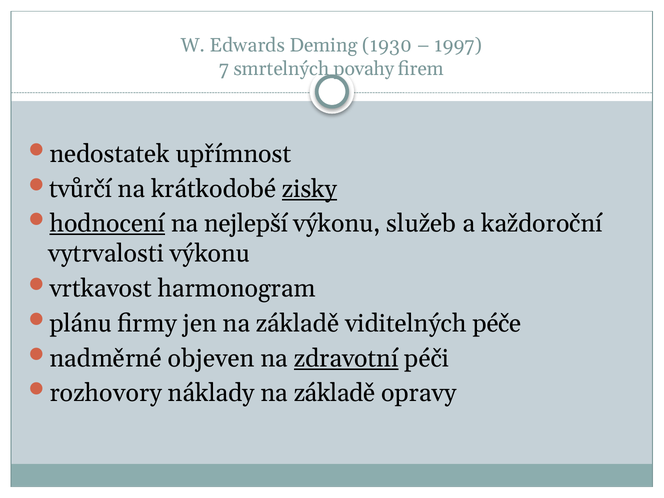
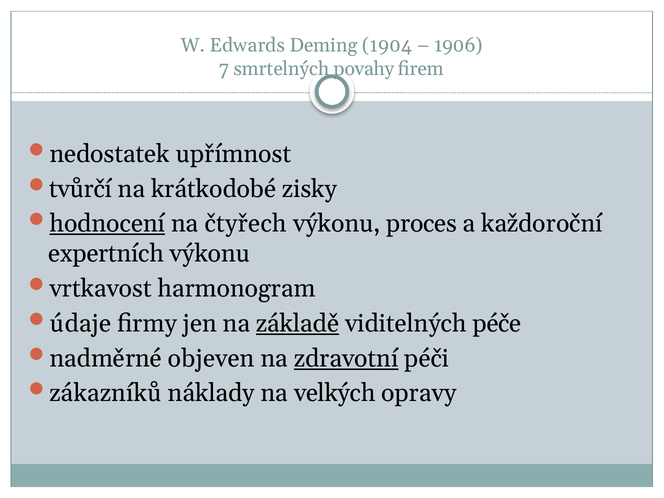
1930: 1930 -> 1904
1997: 1997 -> 1906
zisky underline: present -> none
nejlepší: nejlepší -> čtyřech
služeb: služeb -> proces
vytrvalosti: vytrvalosti -> expertních
plánu: plánu -> údaje
základě at (298, 323) underline: none -> present
rozhovory: rozhovory -> zákazníků
náklady na základě: základě -> velkých
